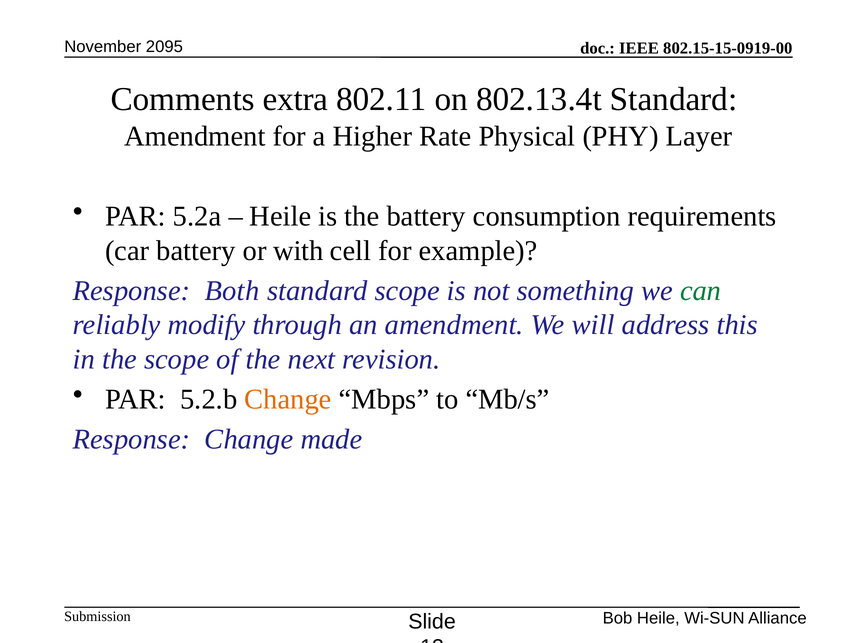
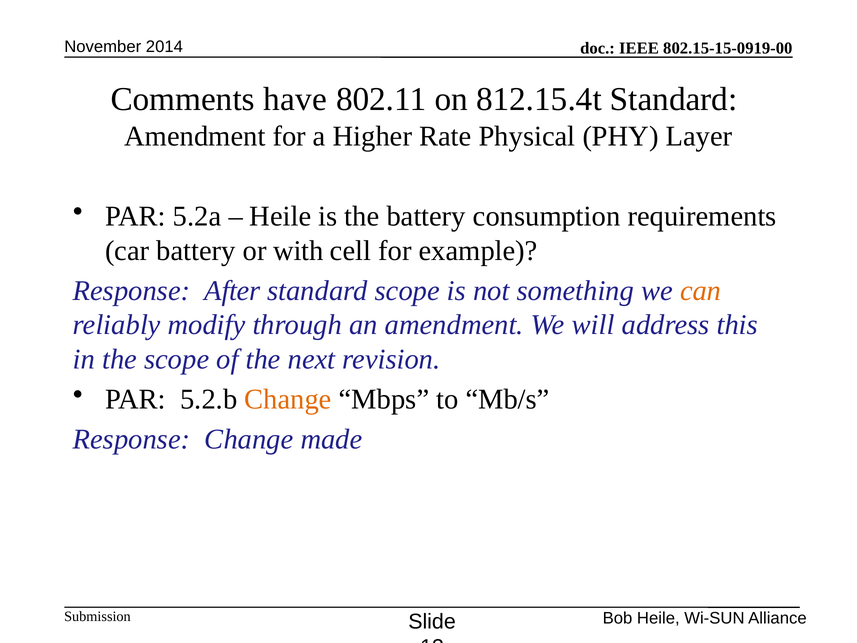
2095: 2095 -> 2014
extra: extra -> have
802.13.4t: 802.13.4t -> 812.15.4t
Both: Both -> After
can colour: green -> orange
